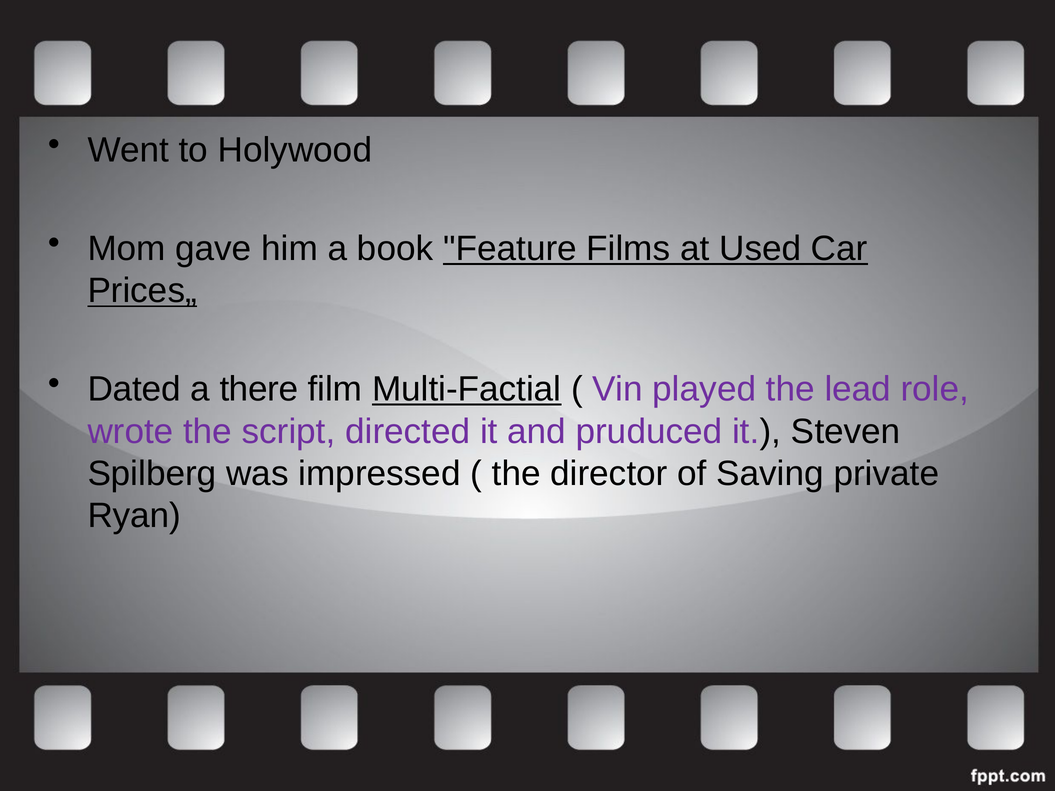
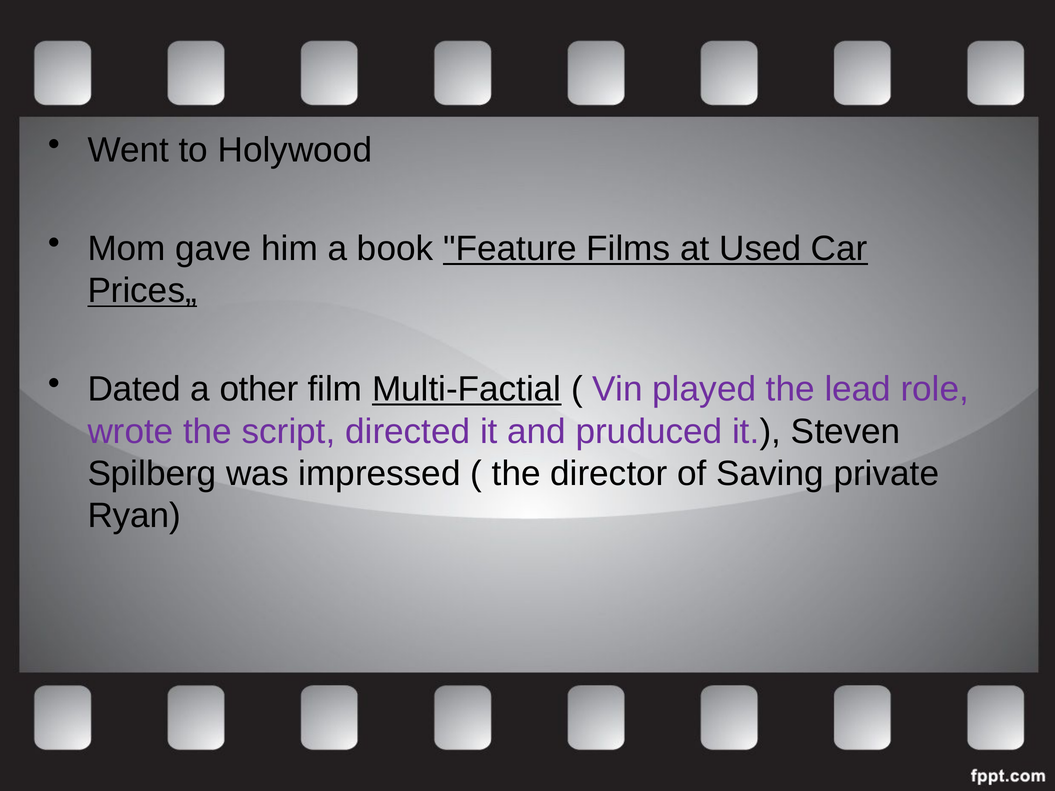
there: there -> other
